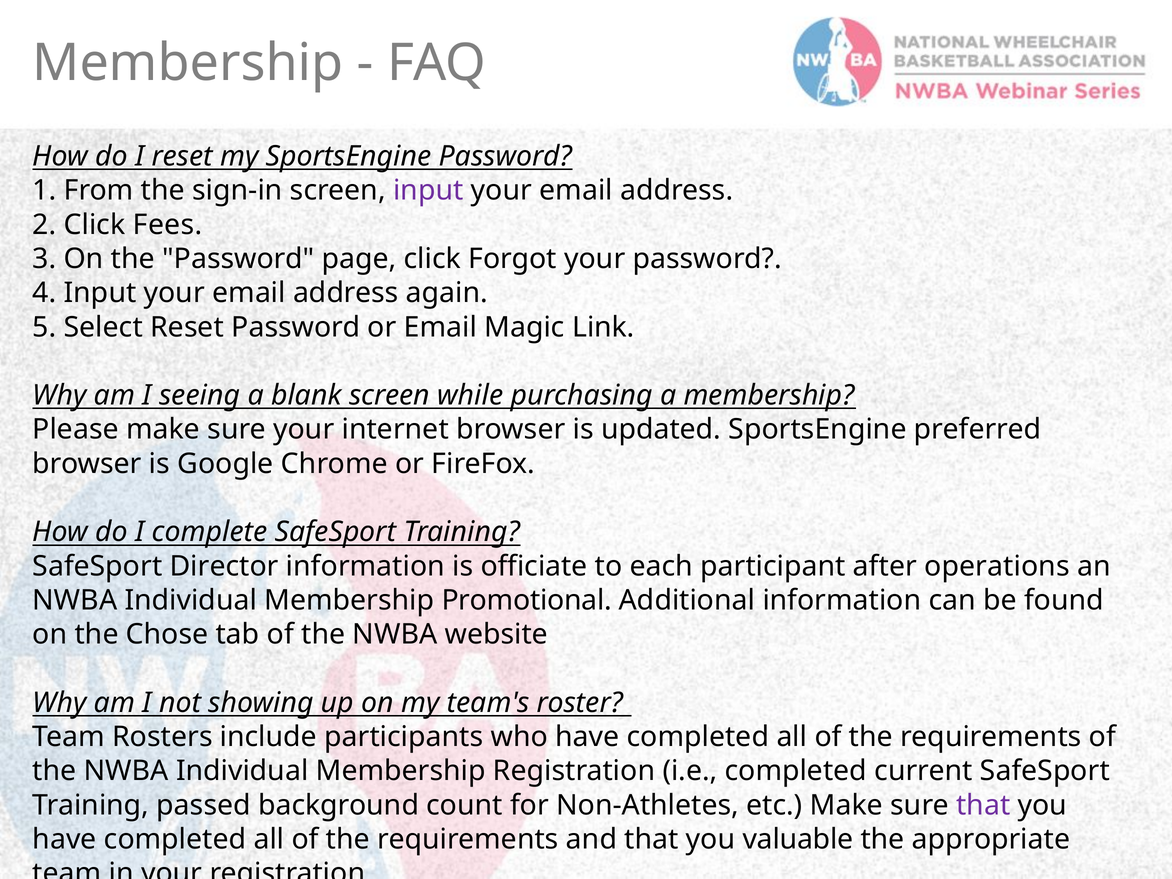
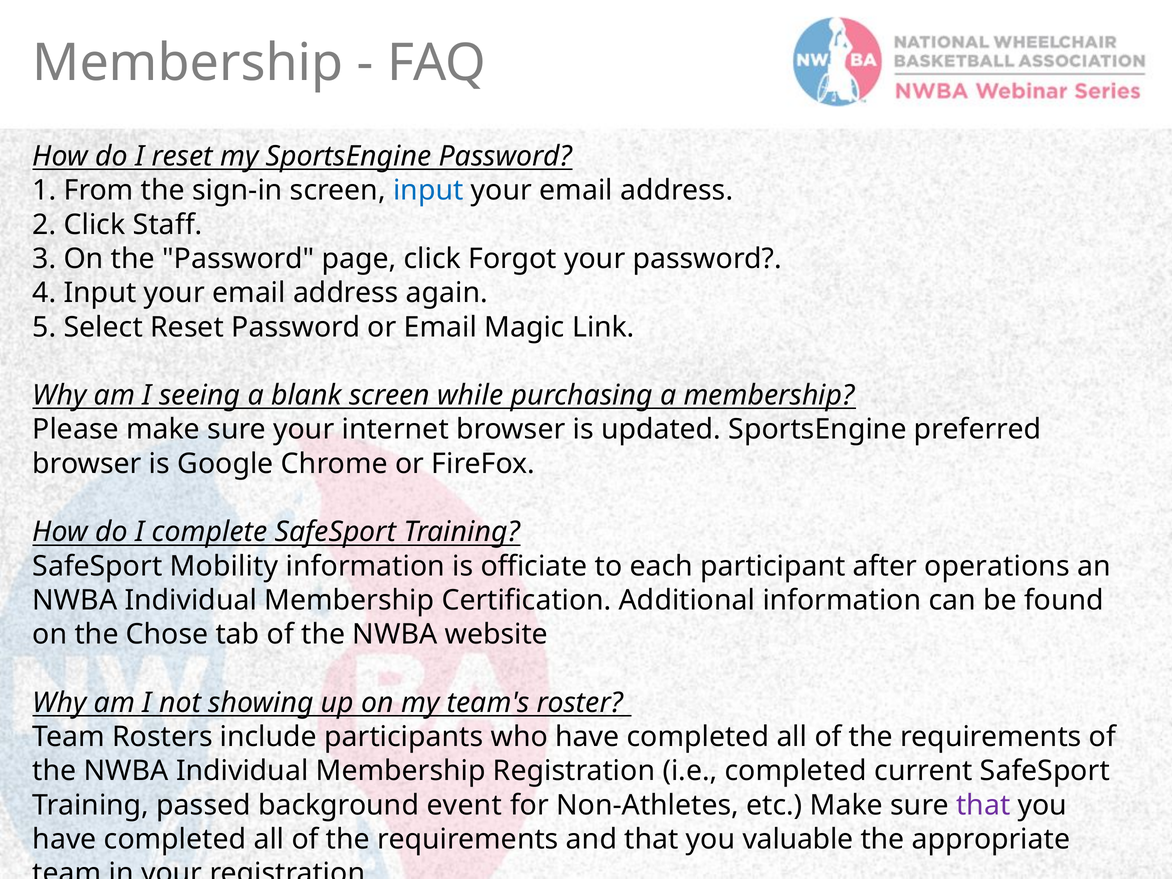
input at (428, 191) colour: purple -> blue
Fees: Fees -> Staff
Director: Director -> Mobility
Promotional: Promotional -> Certification
count: count -> event
